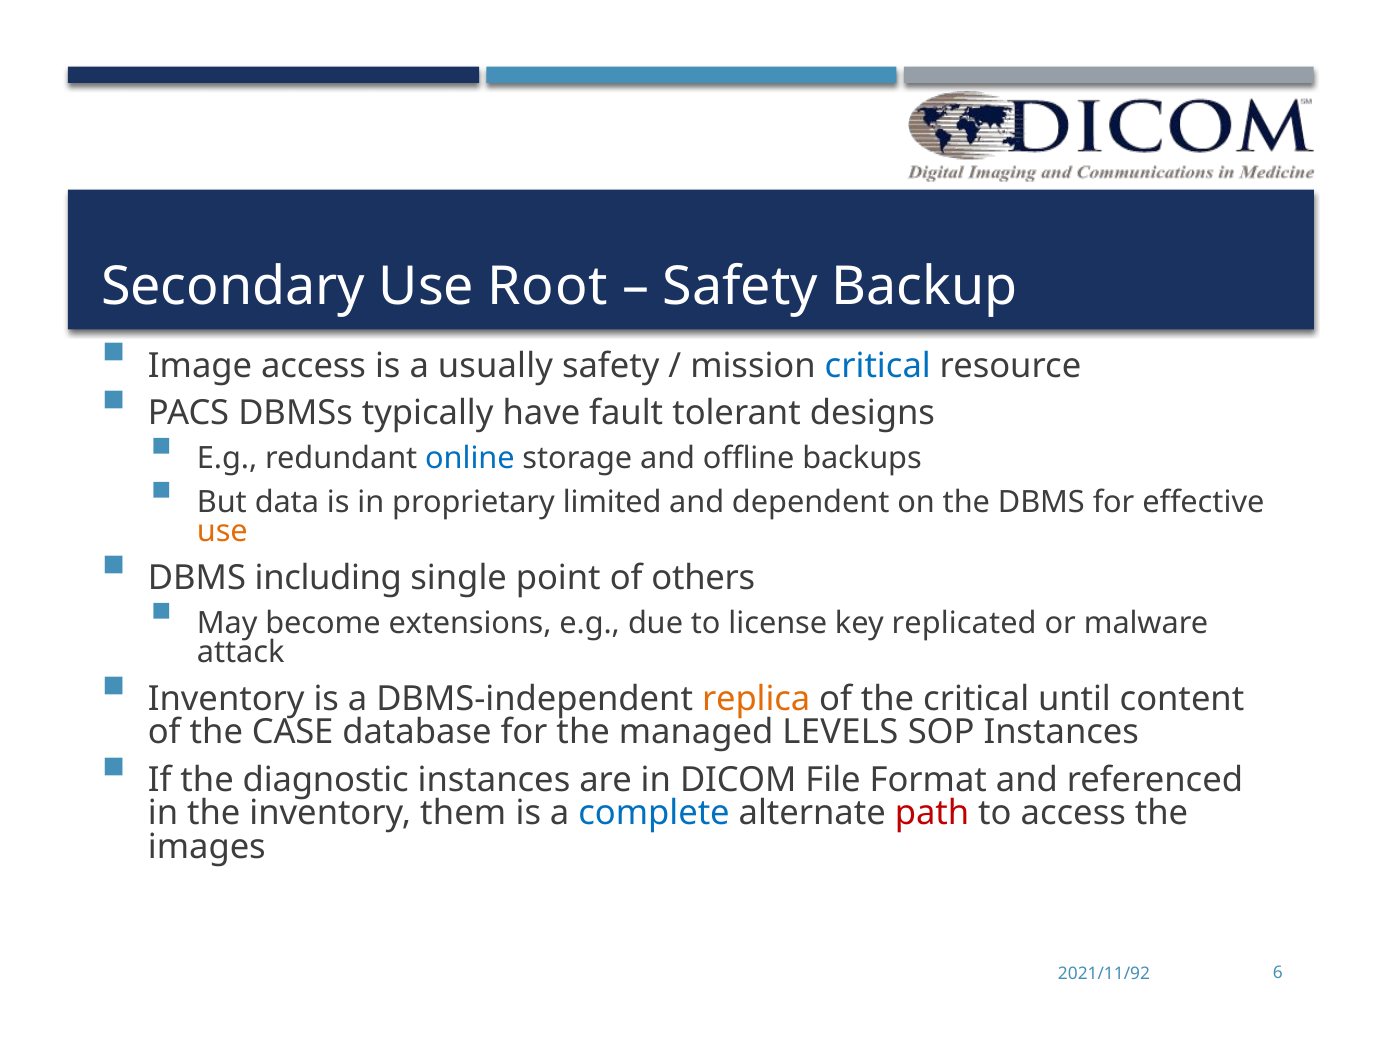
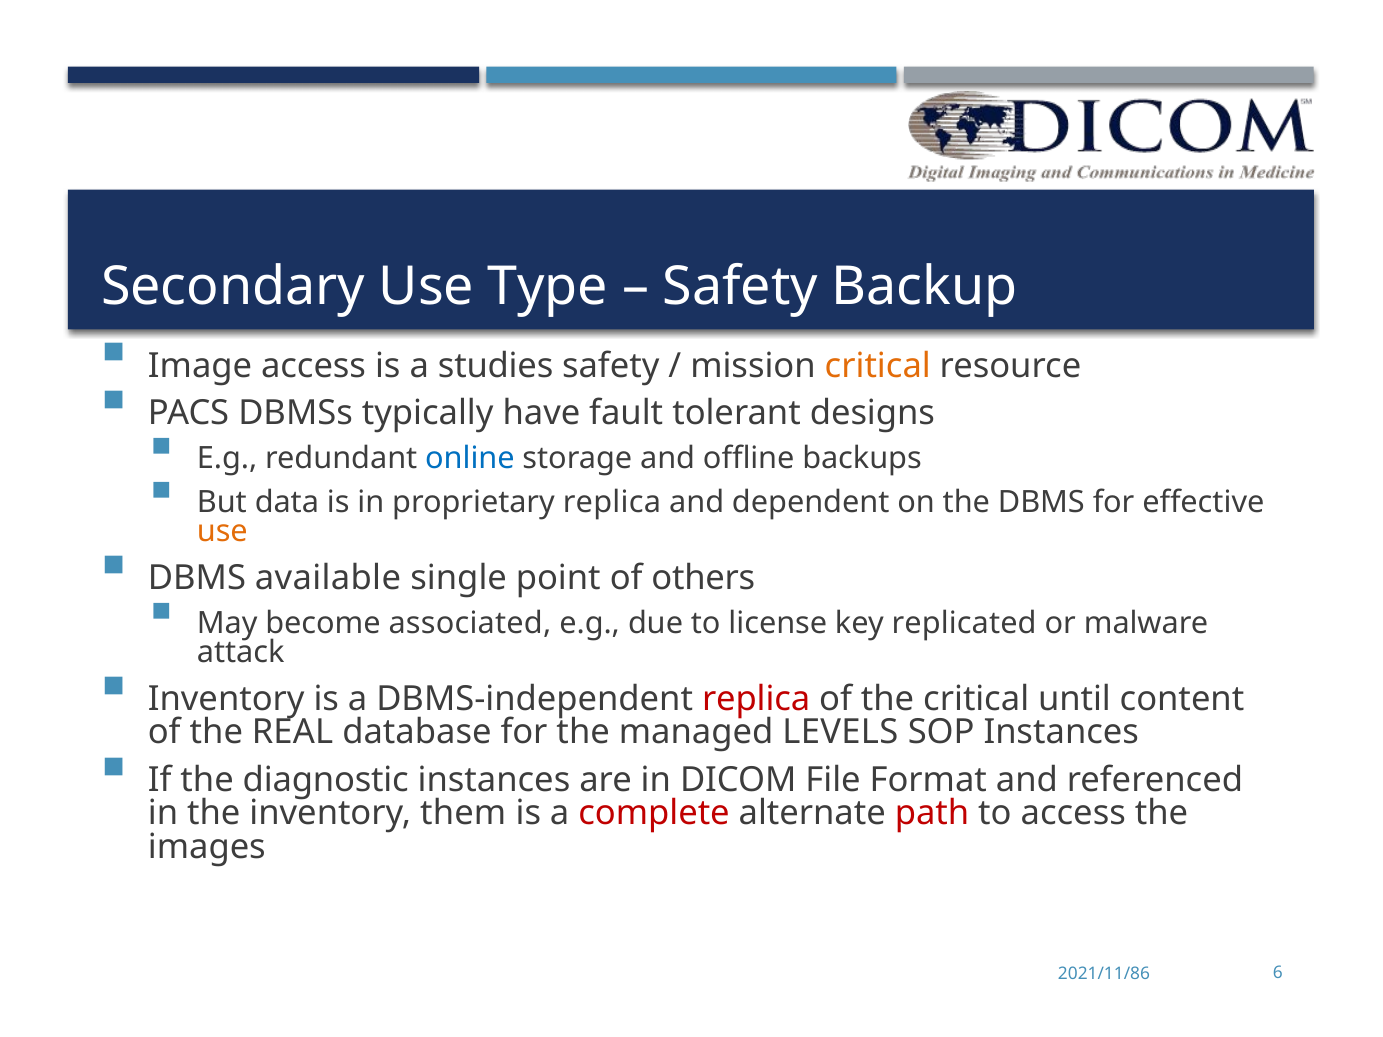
Root: Root -> Type
usually: usually -> studies
critical at (878, 366) colour: blue -> orange
proprietary limited: limited -> replica
including: including -> available
extensions: extensions -> associated
replica at (756, 699) colour: orange -> red
CASE: CASE -> REAL
complete colour: blue -> red
2021/11/92: 2021/11/92 -> 2021/11/86
